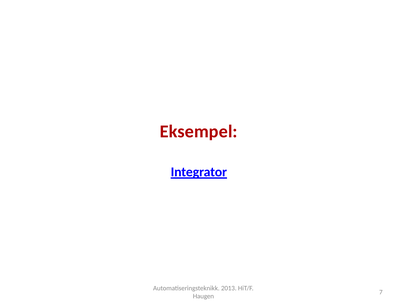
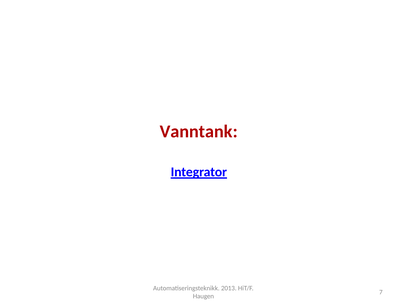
Eksempel: Eksempel -> Vanntank
